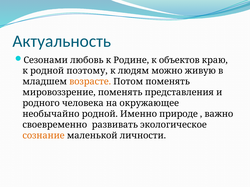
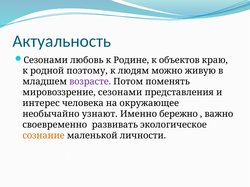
возрасте colour: orange -> purple
мировоззрение поменять: поменять -> сезонами
родного: родного -> интерес
необычайно родной: родной -> узнают
природе: природе -> бережно
